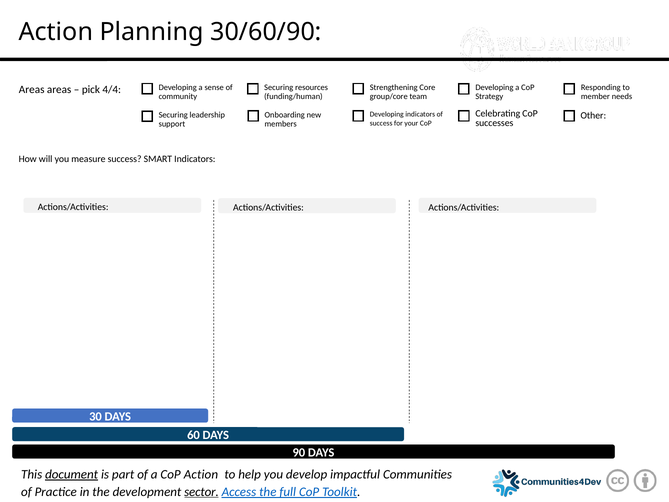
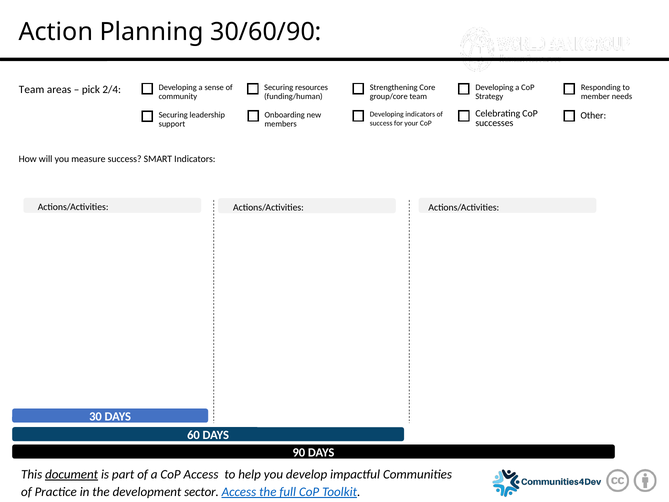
Areas at (32, 89): Areas -> Team
4/4: 4/4 -> 2/4
CoP Action: Action -> Access
sector underline: present -> none
